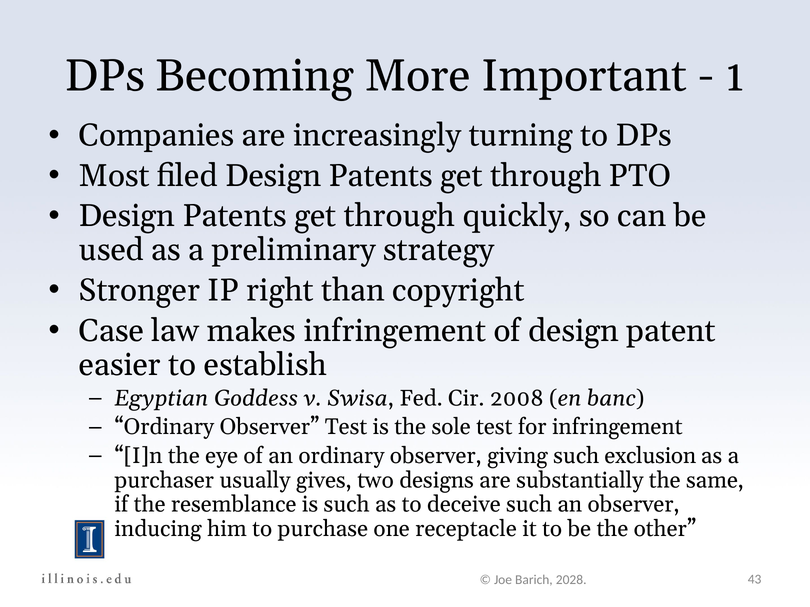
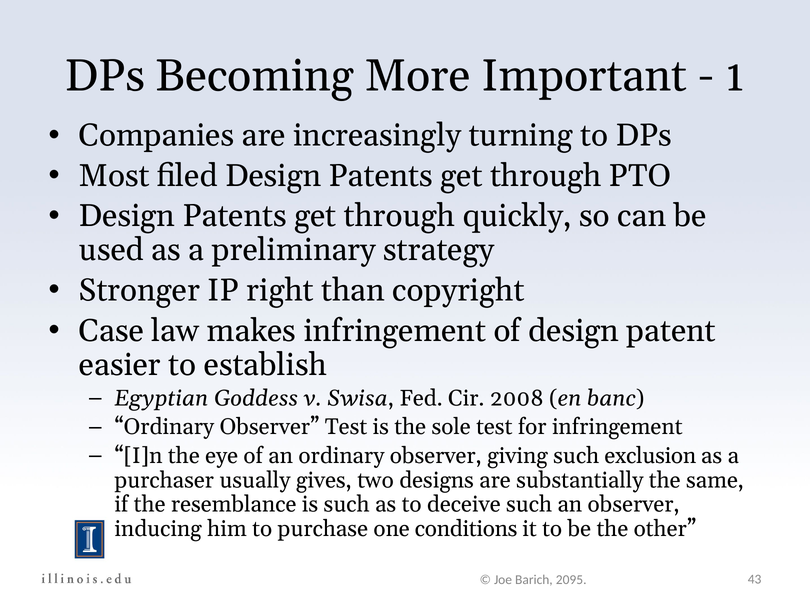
receptacle: receptacle -> conditions
2028: 2028 -> 2095
